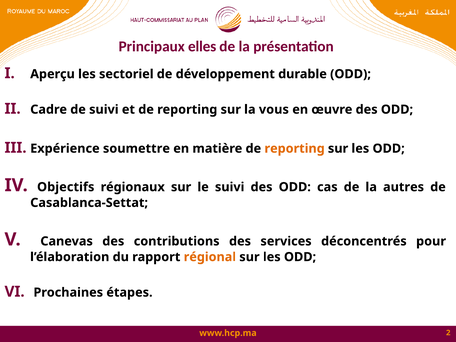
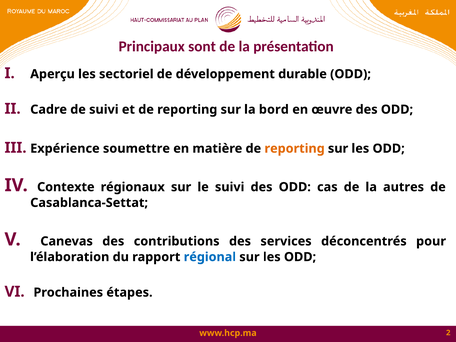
elles: elles -> sont
vous: vous -> bord
Objectifs: Objectifs -> Contexte
régional colour: orange -> blue
